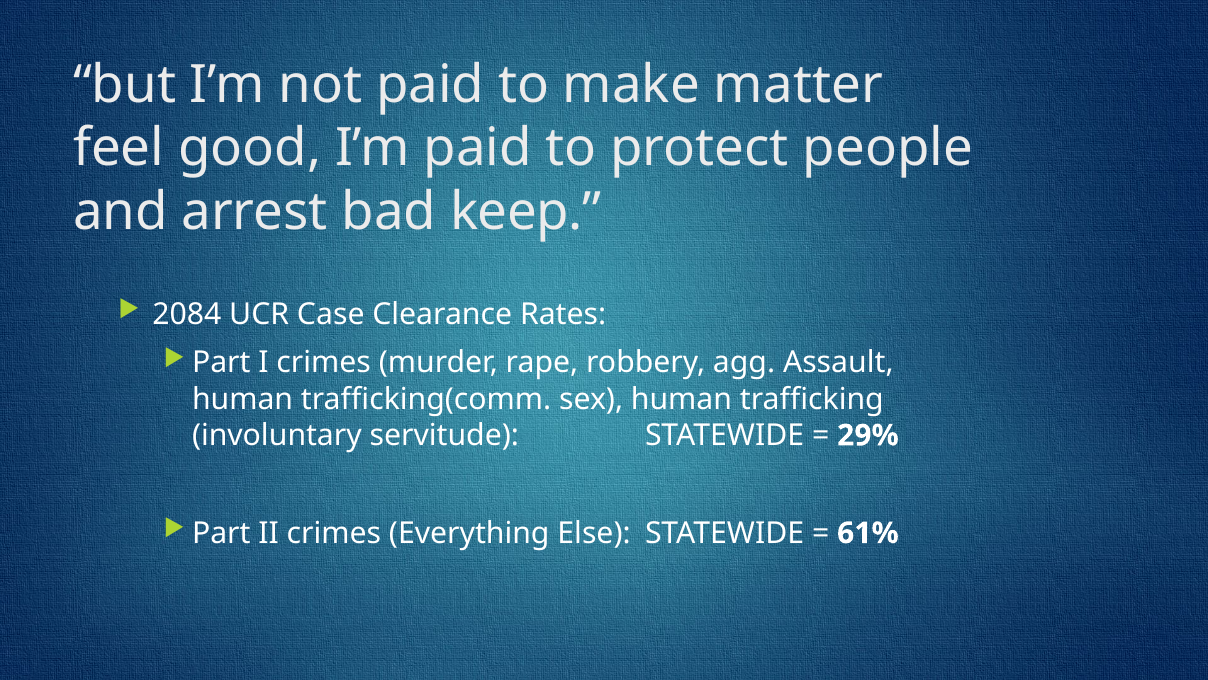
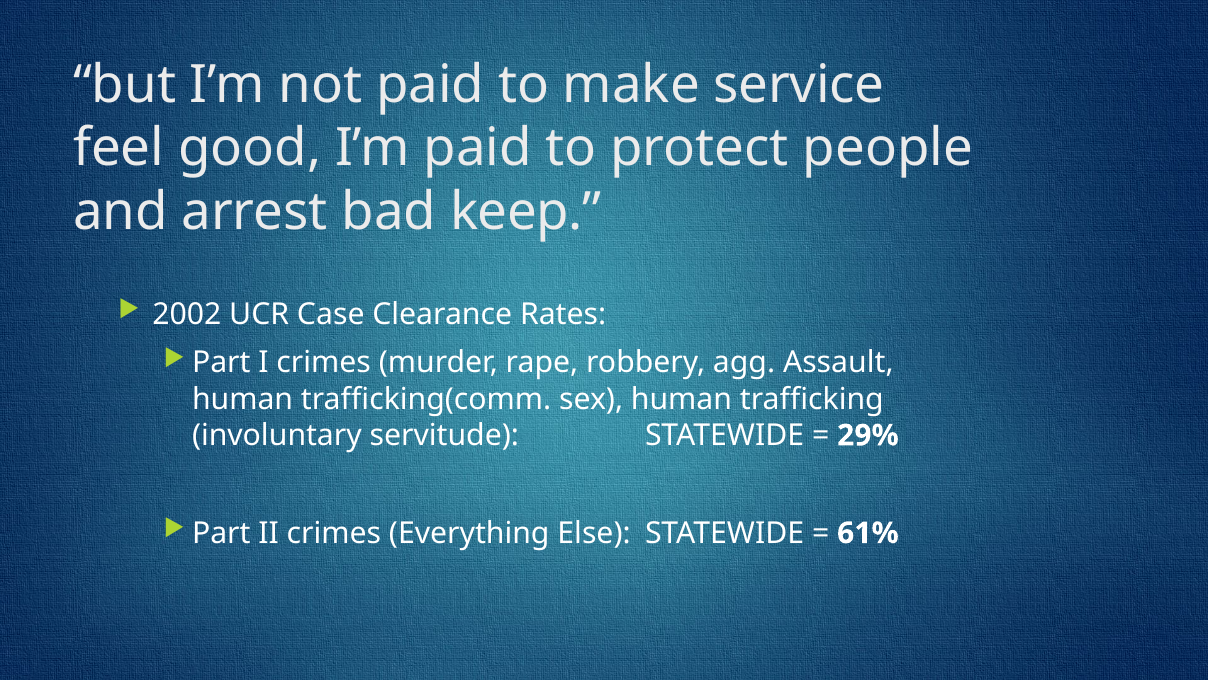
matter: matter -> service
2084: 2084 -> 2002
